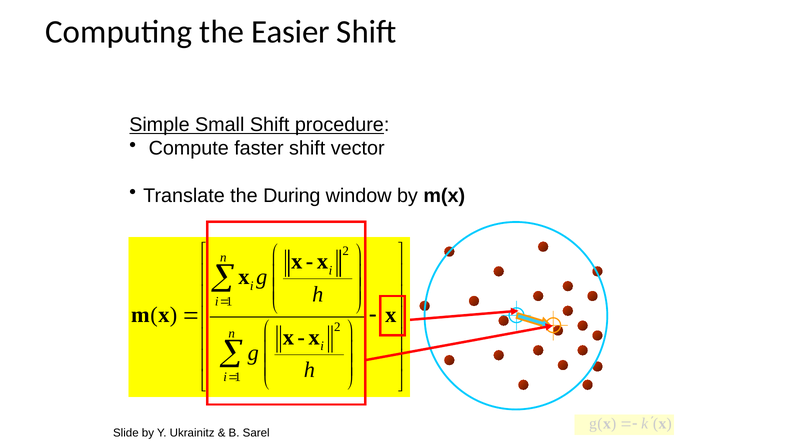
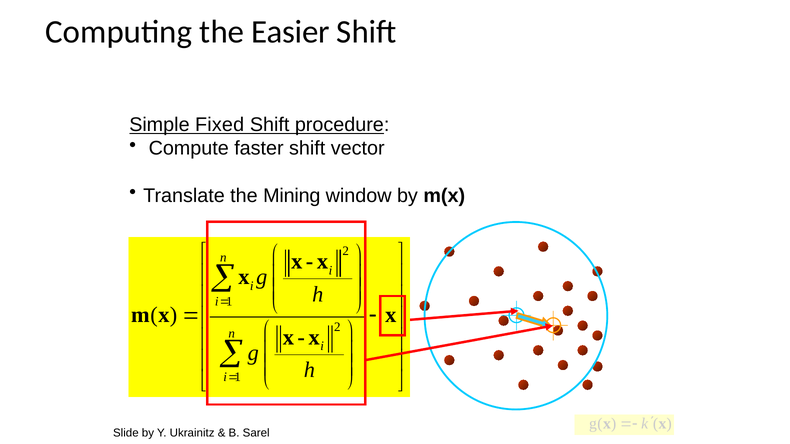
Small: Small -> Fixed
During: During -> Mining
